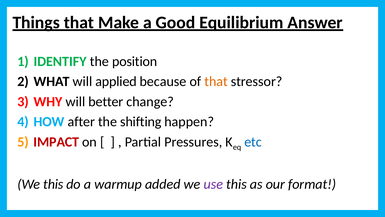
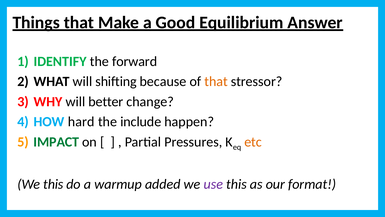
position: position -> forward
applied: applied -> shifting
after: after -> hard
shifting: shifting -> include
IMPACT colour: red -> green
etc colour: blue -> orange
